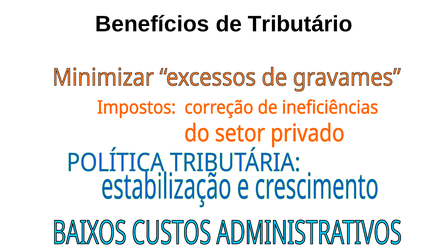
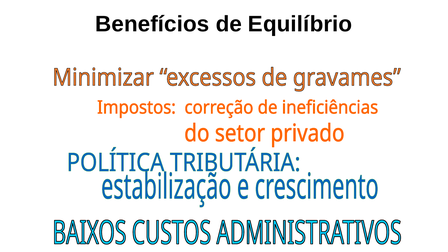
Tributário: Tributário -> Equilíbrio
